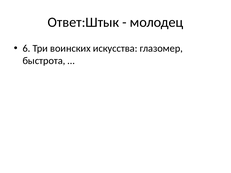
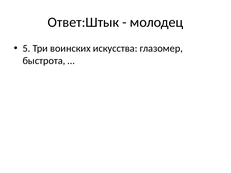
6: 6 -> 5
